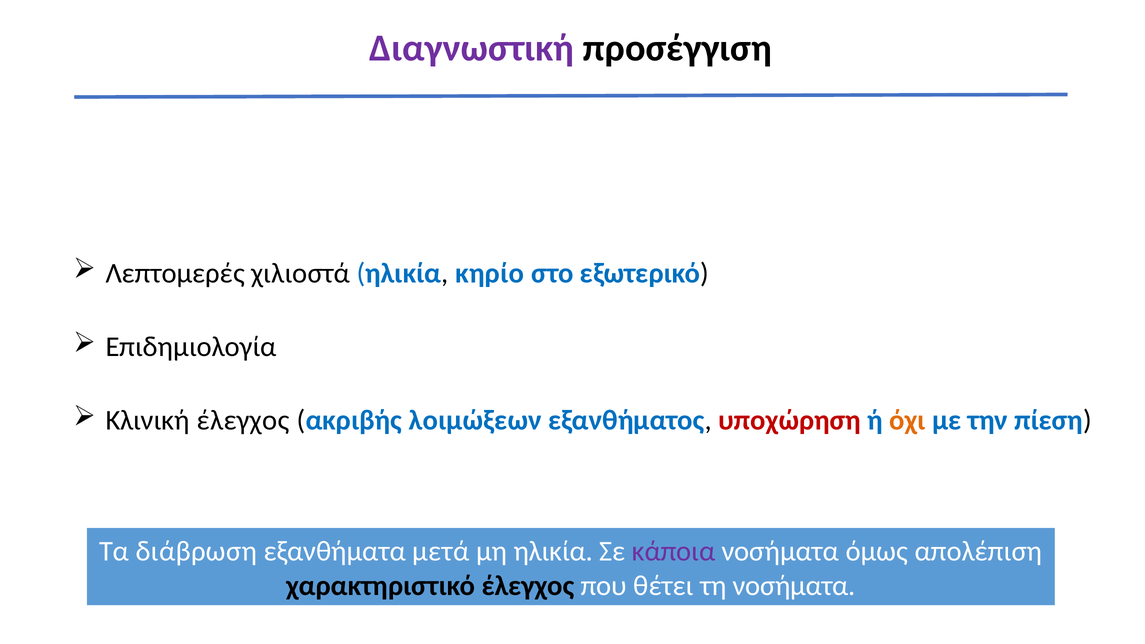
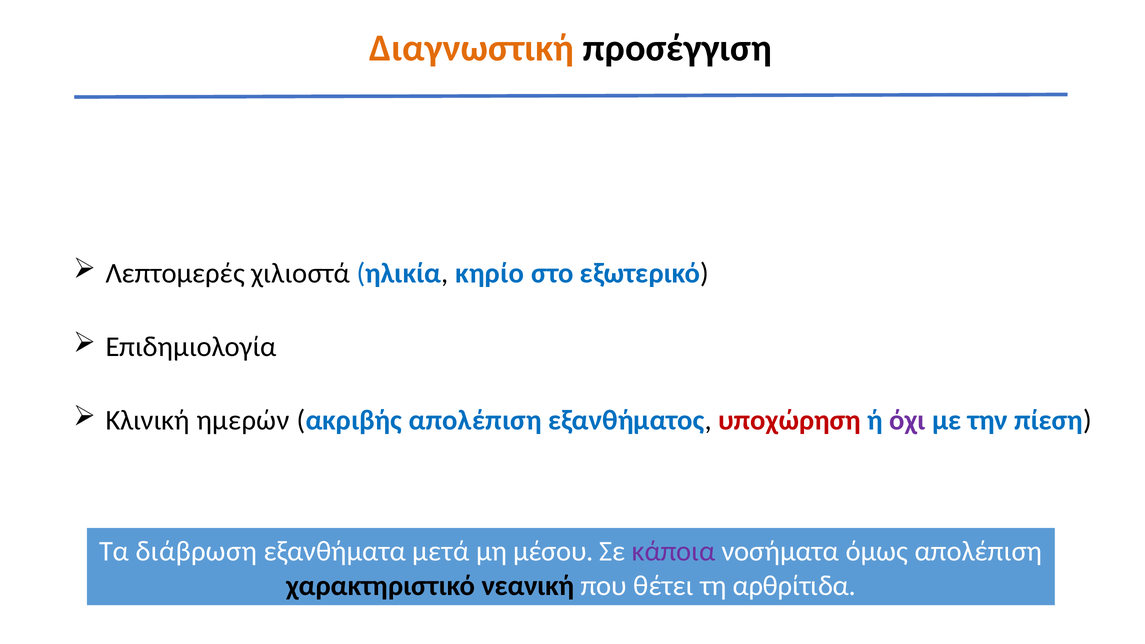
Διαγνωστική colour: purple -> orange
Κλινική έλεγχος: έλεγχος -> ημερών
ακριβής λοιμώξεων: λοιμώξεων -> απολέπιση
όχι colour: orange -> purple
μη ηλικία: ηλικία -> μέσου
χαρακτηριστικό έλεγχος: έλεγχος -> νεανική
τη νοσήματα: νοσήματα -> αρθρίτιδα
